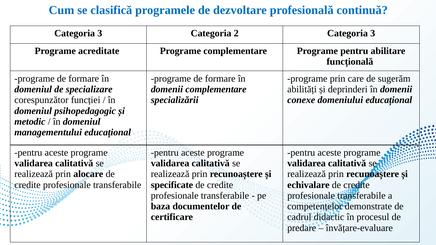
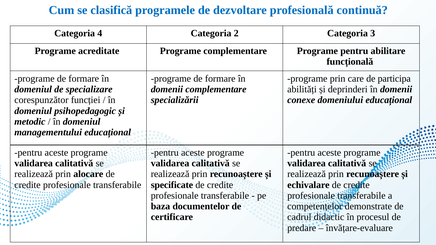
3 at (100, 33): 3 -> 4
sugerăm: sugerăm -> participa
